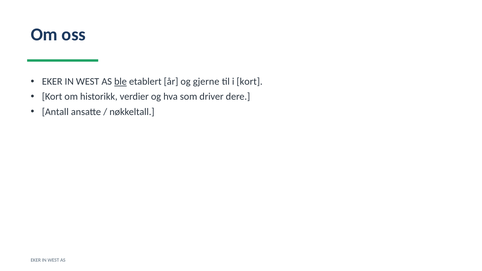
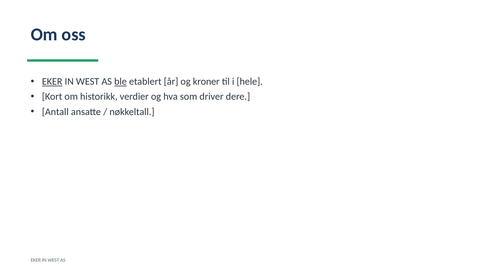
EKER at (52, 82) underline: none -> present
gjerne: gjerne -> kroner
i kort: kort -> hele
